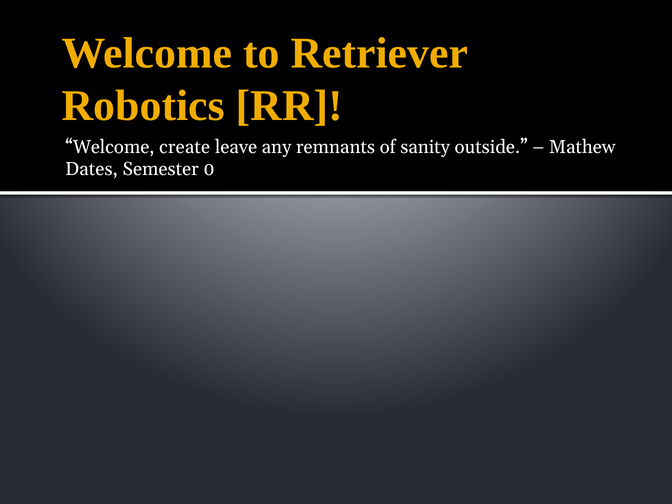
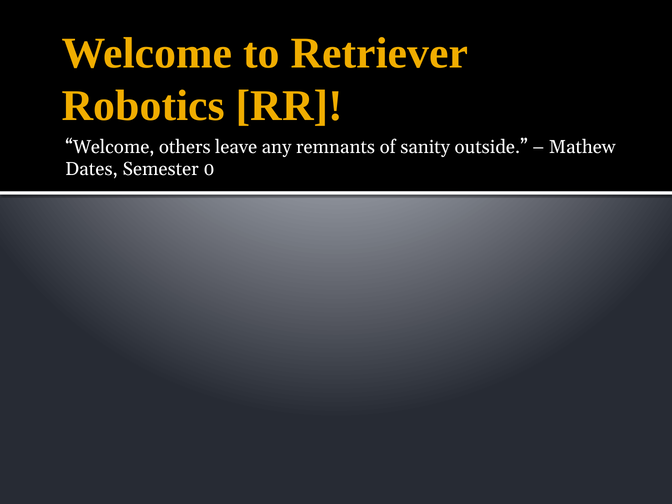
create: create -> others
